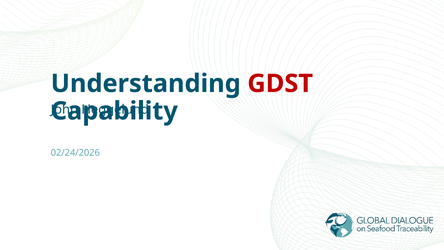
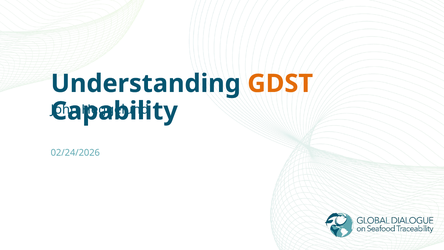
GDST colour: red -> orange
